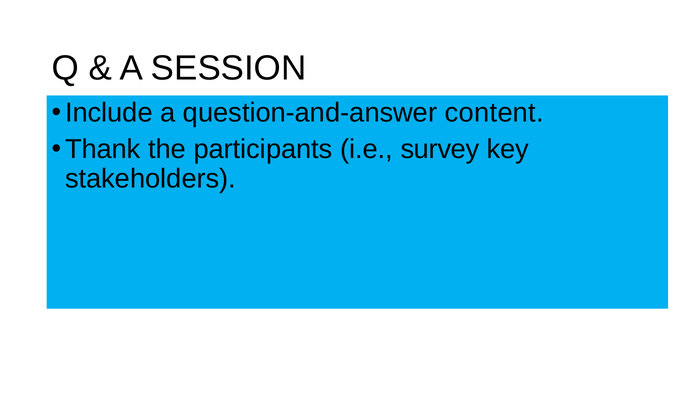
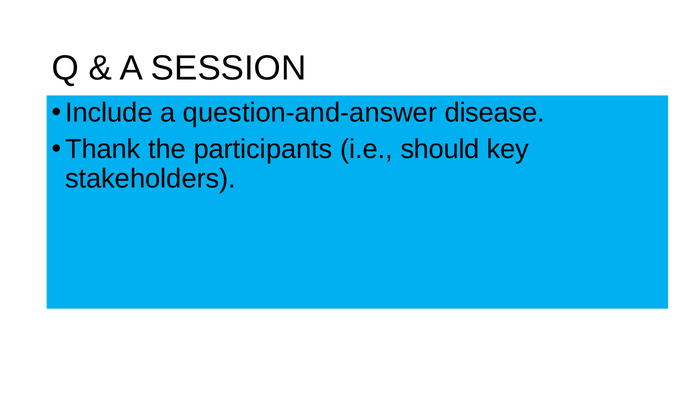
content: content -> disease
survey: survey -> should
